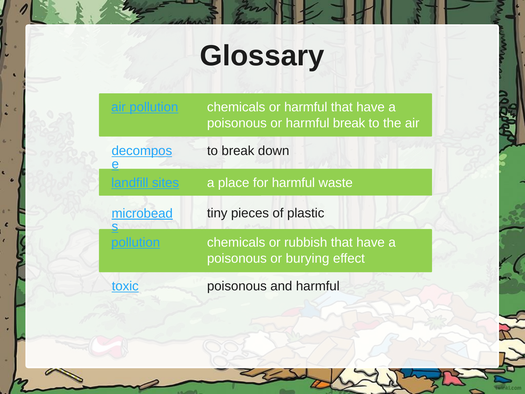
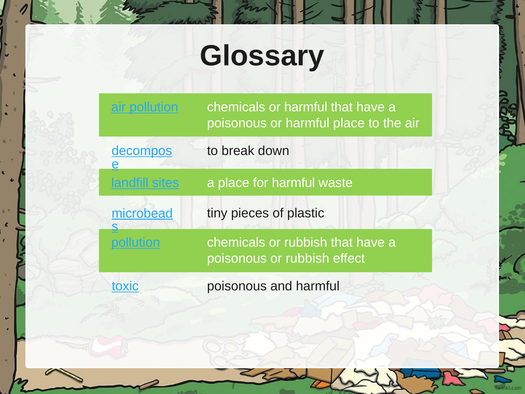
harmful break: break -> place
poisonous or burying: burying -> rubbish
